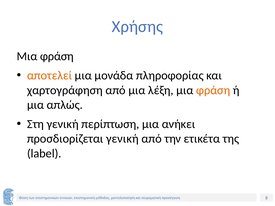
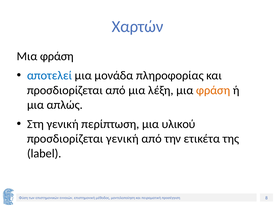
Χρήσης: Χρήσης -> Χαρτών
αποτελεί colour: orange -> blue
χαρτογράφηση at (65, 90): χαρτογράφηση -> προσδιορίζεται
ανήκει: ανήκει -> υλικού
